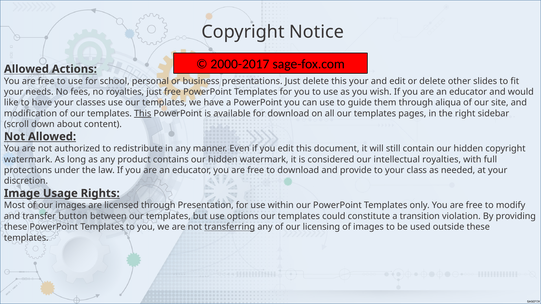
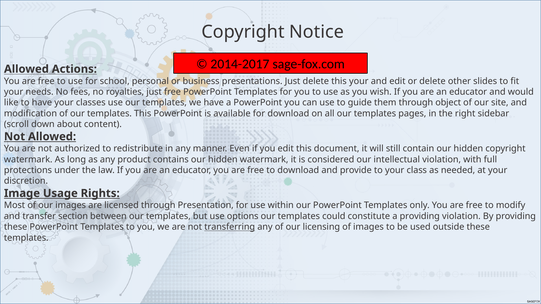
2000-2017: 2000-2017 -> 2014-2017
aliqua: aliqua -> object
This at (143, 114) underline: present -> none
intellectual royalties: royalties -> violation
button: button -> section
a transition: transition -> providing
